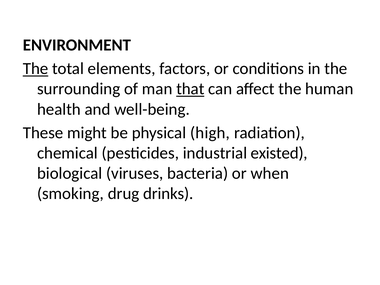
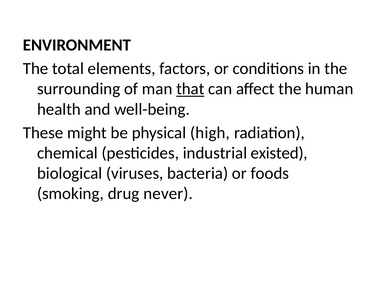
The at (36, 69) underline: present -> none
when: when -> foods
drinks: drinks -> never
